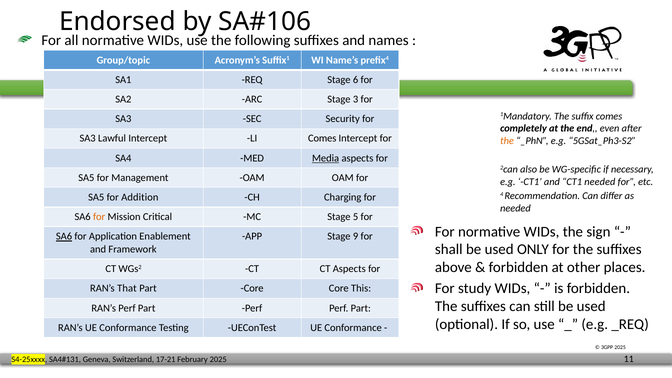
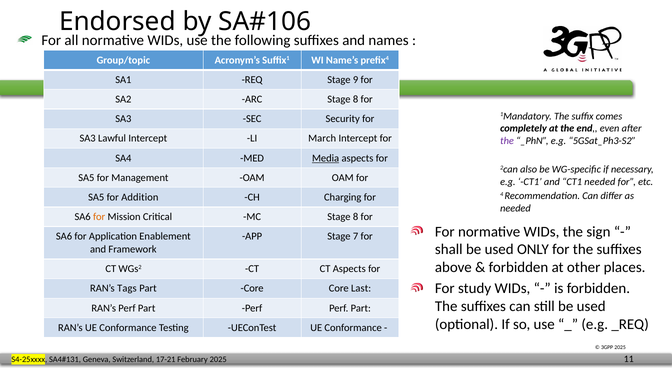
6: 6 -> 9
ARC Stage 3: 3 -> 8
LI Comes: Comes -> March
the at (507, 141) colour: orange -> purple
MC Stage 5: 5 -> 8
SA6 at (64, 236) underline: present -> none
9: 9 -> 7
That: That -> Tags
This: This -> Last
